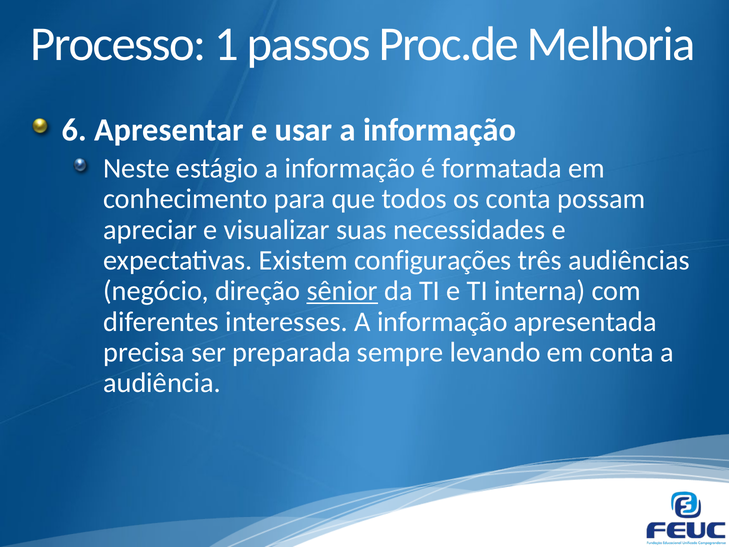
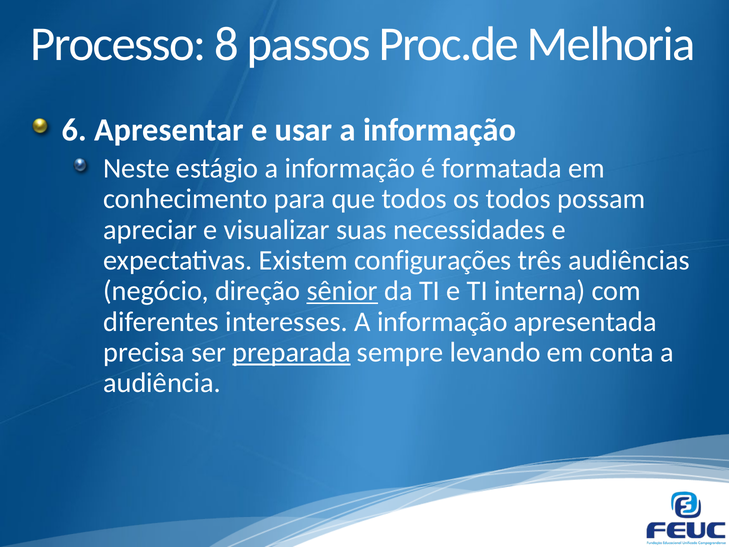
1: 1 -> 8
os conta: conta -> todos
preparada underline: none -> present
